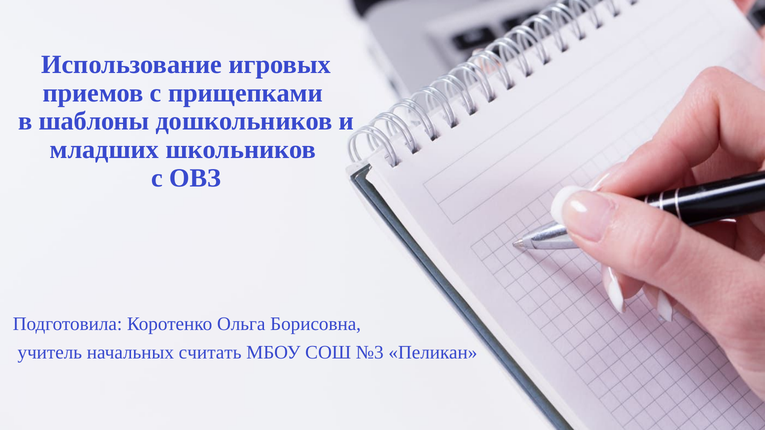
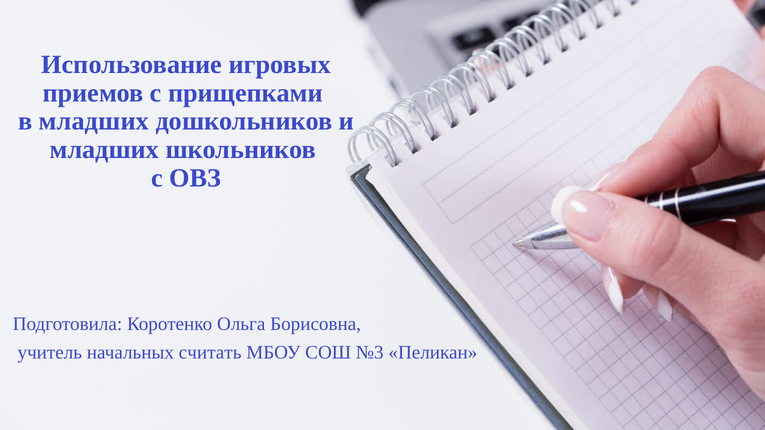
в шаблоны: шаблоны -> младших
